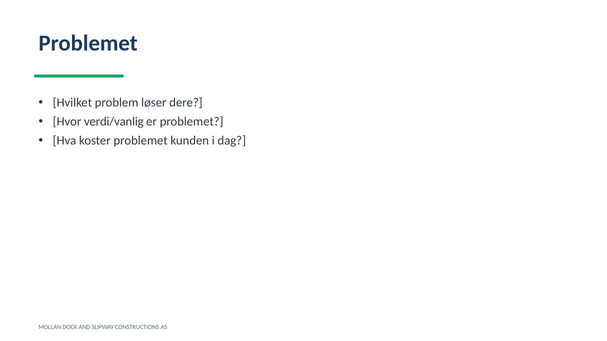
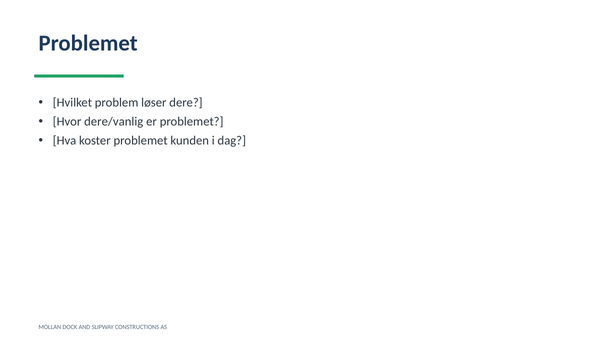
verdi/vanlig: verdi/vanlig -> dere/vanlig
